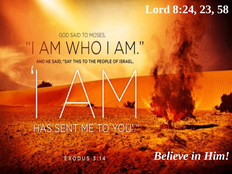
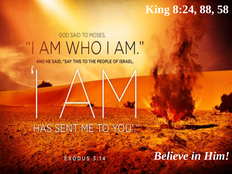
Lord: Lord -> King
23: 23 -> 88
